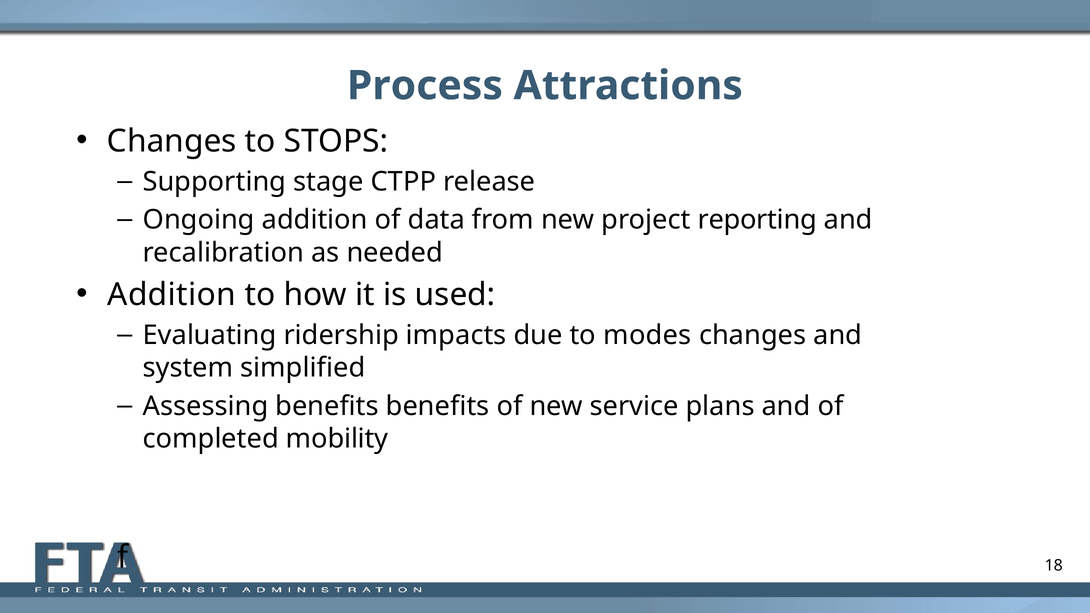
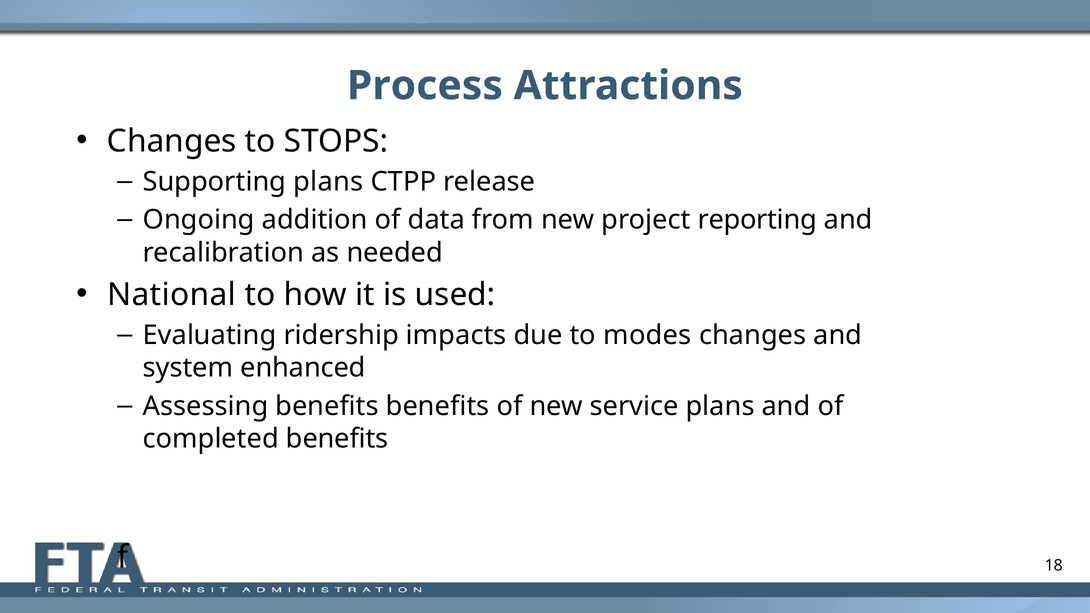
Supporting stage: stage -> plans
Addition at (172, 295): Addition -> National
simplified: simplified -> enhanced
completed mobility: mobility -> benefits
